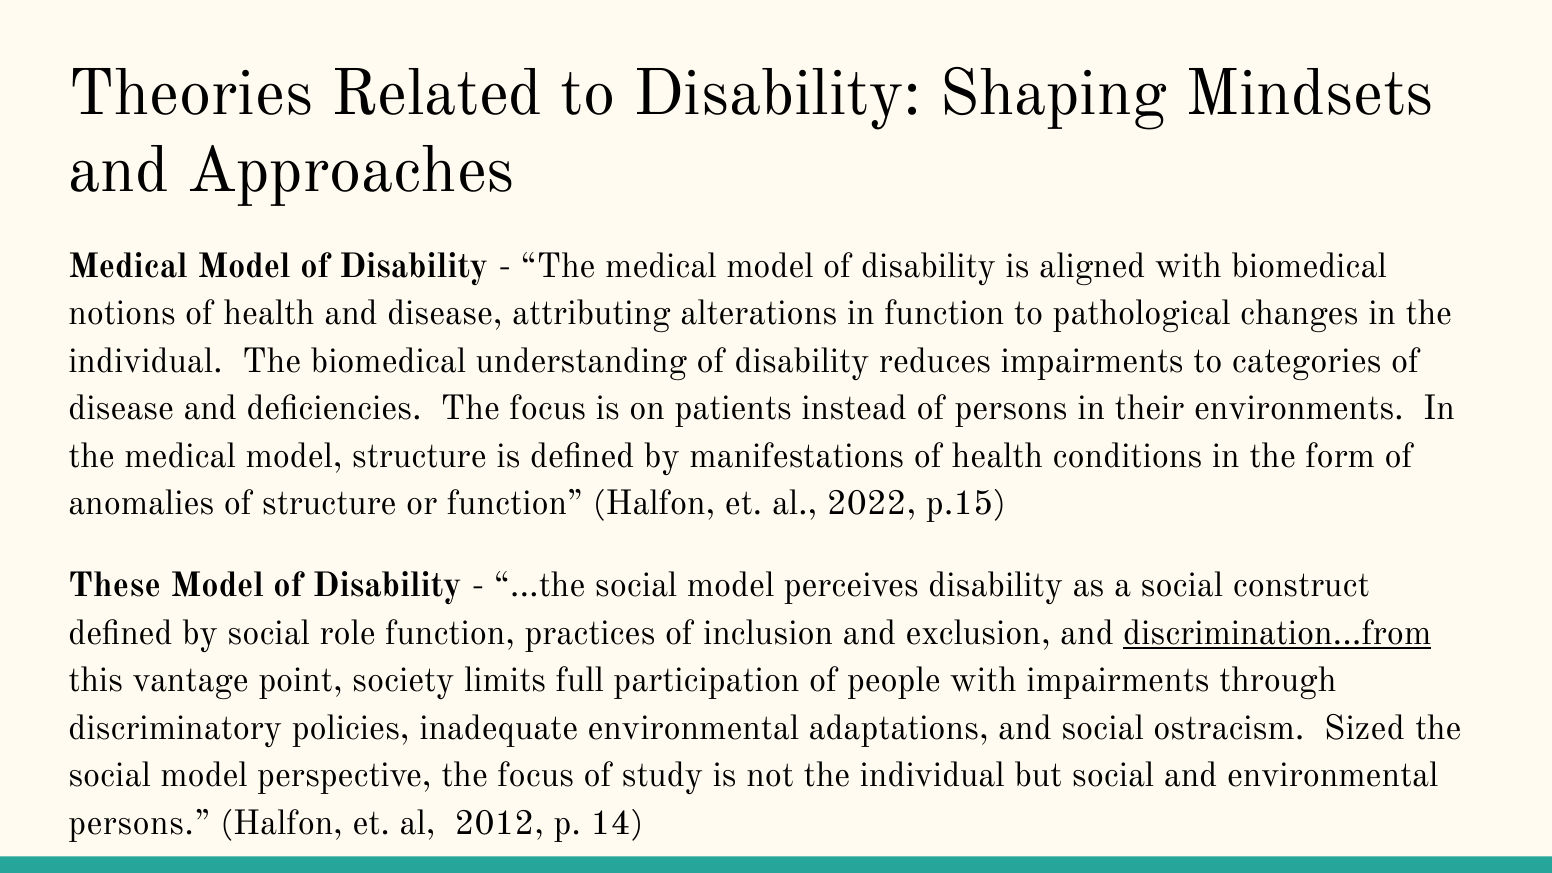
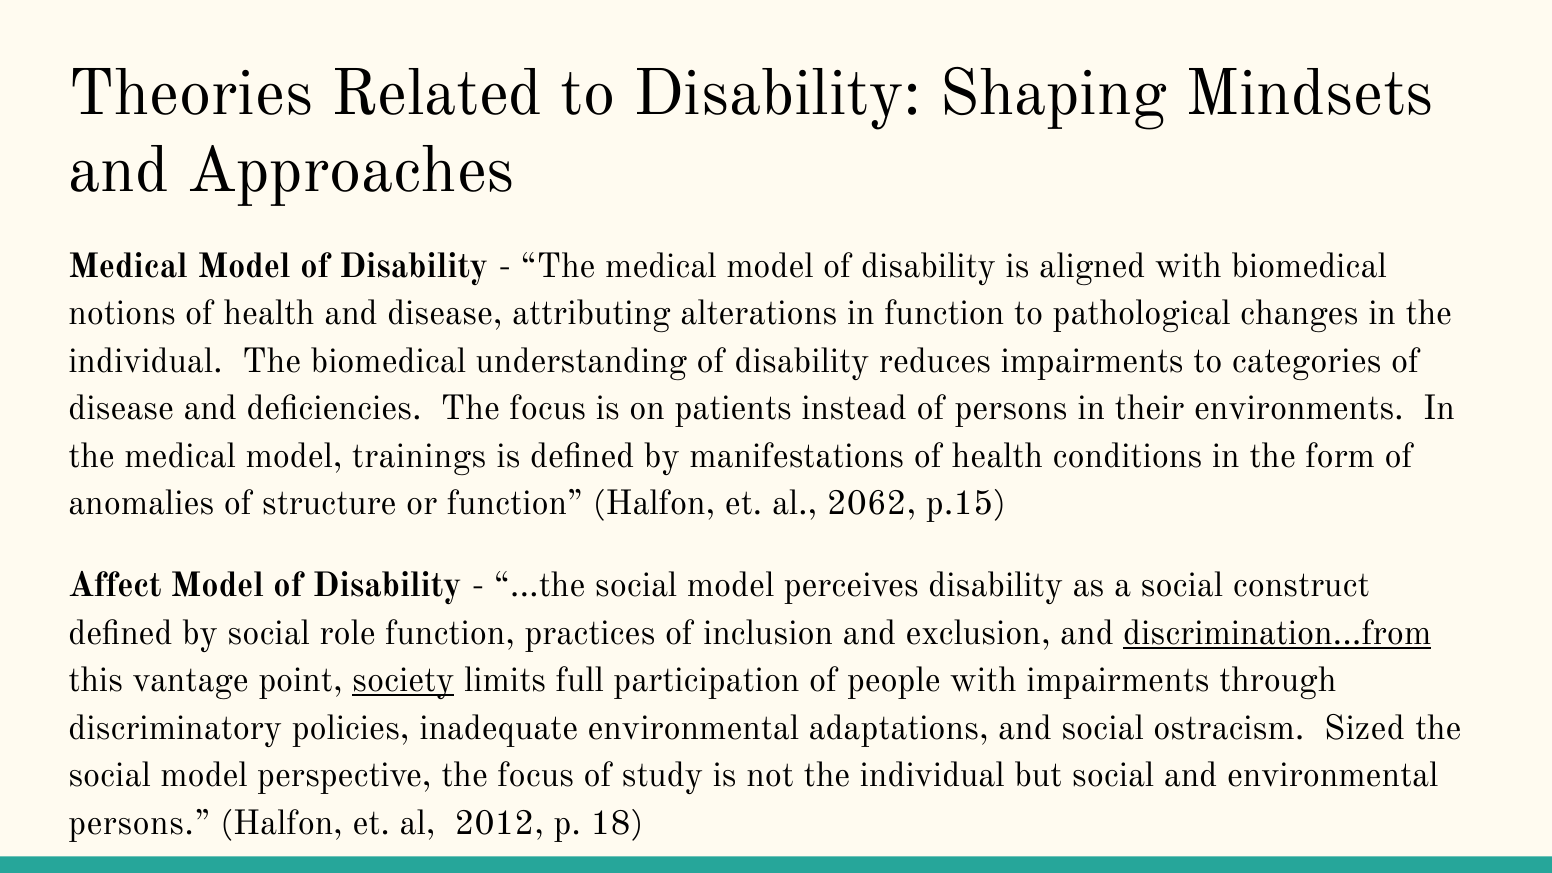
model structure: structure -> trainings
2022: 2022 -> 2062
These: These -> Affect
society underline: none -> present
14: 14 -> 18
